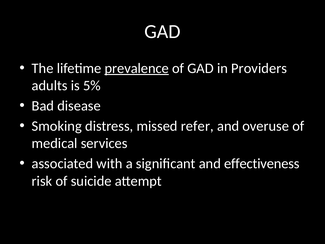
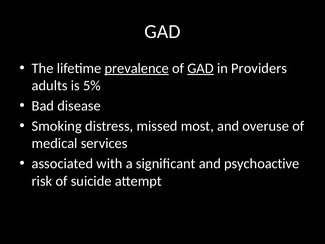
GAD at (201, 68) underline: none -> present
refer: refer -> most
effectiveness: effectiveness -> psychoactive
